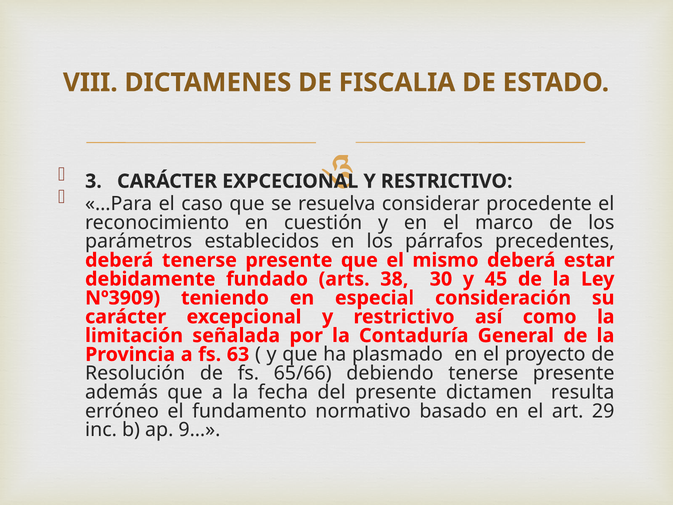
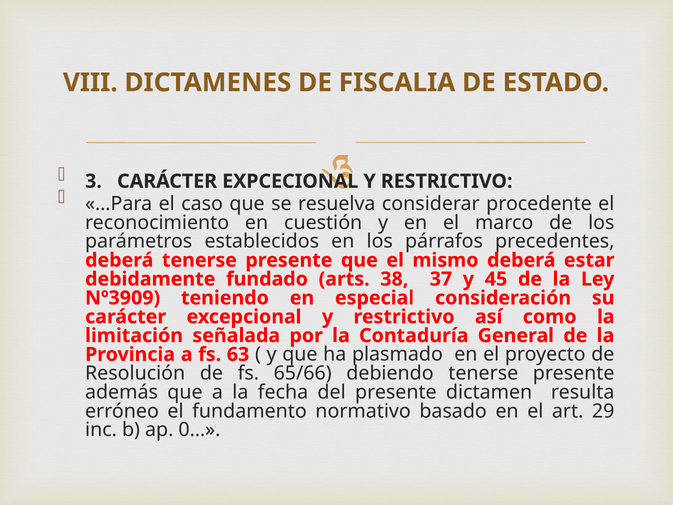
30: 30 -> 37
9…: 9… -> 0…
